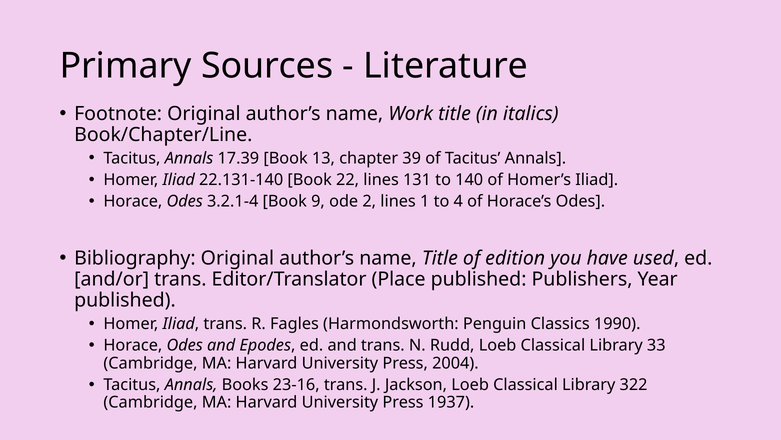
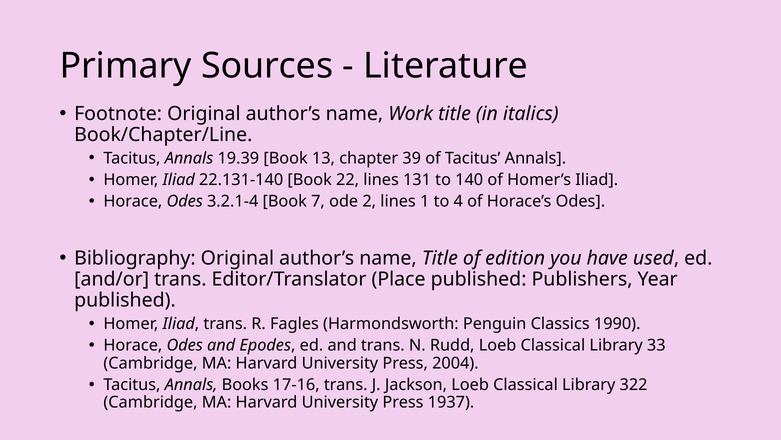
17.39: 17.39 -> 19.39
9: 9 -> 7
23-16: 23-16 -> 17-16
